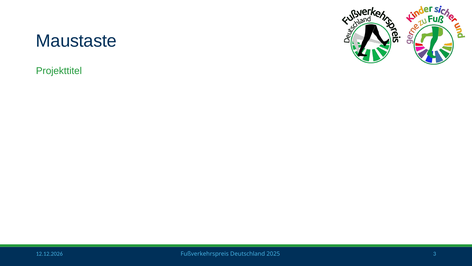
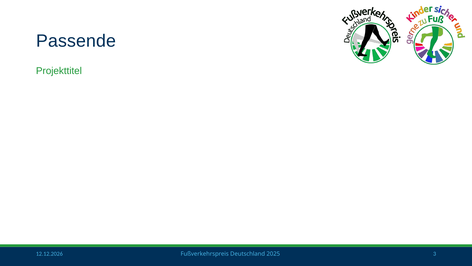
Maustaste: Maustaste -> Passende
